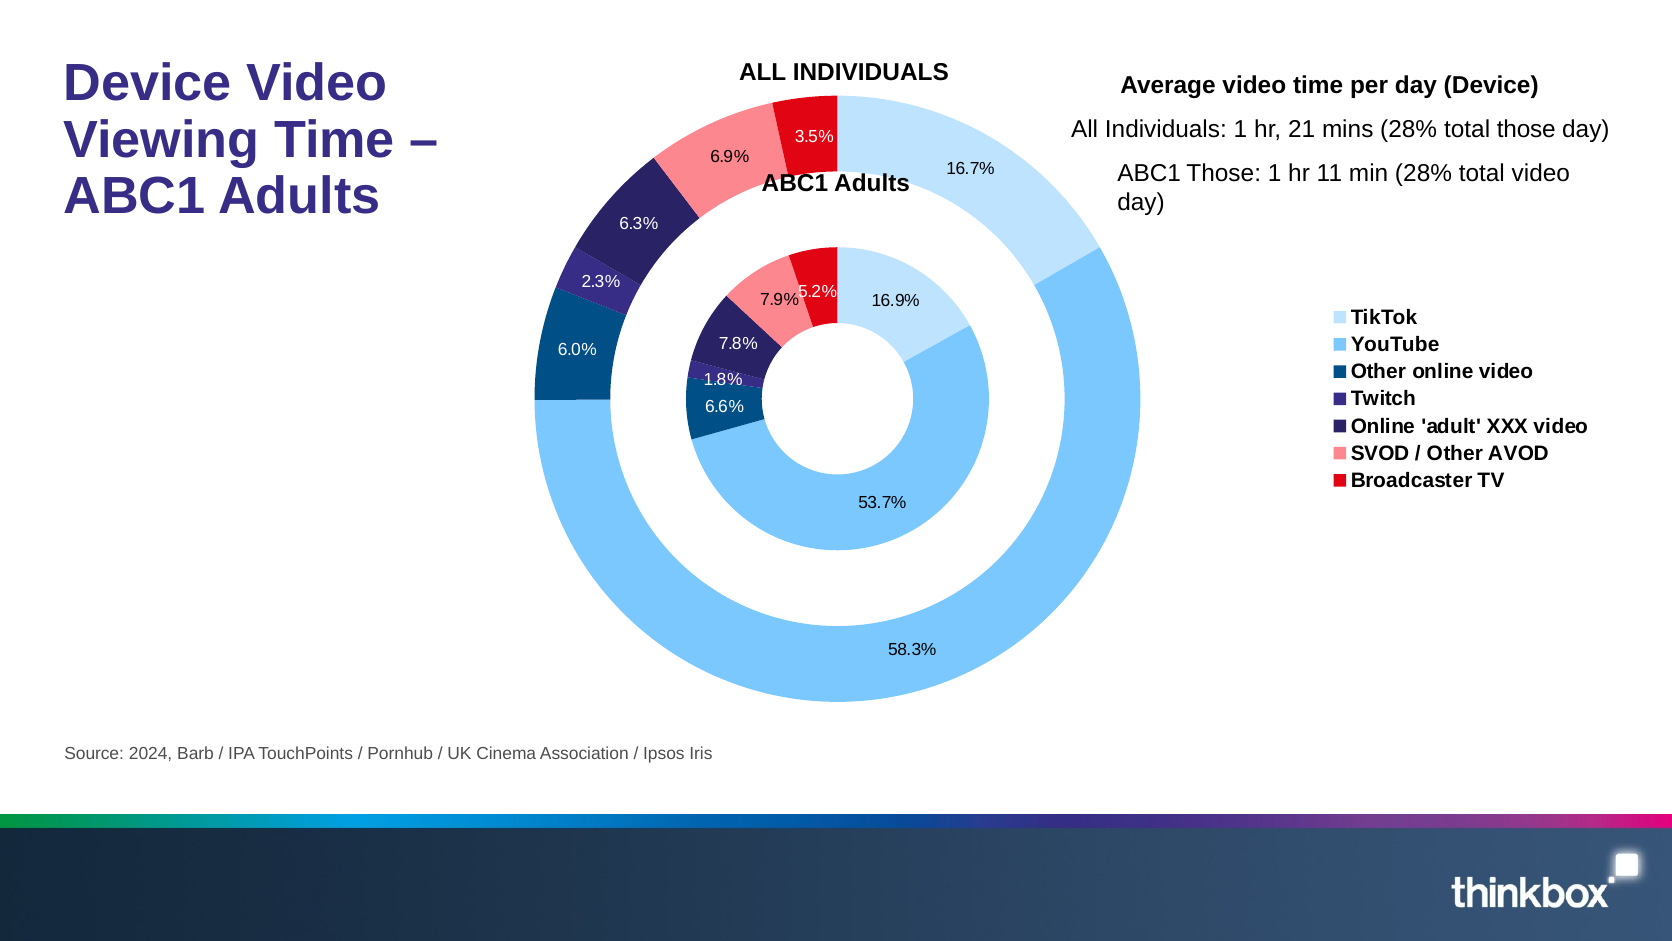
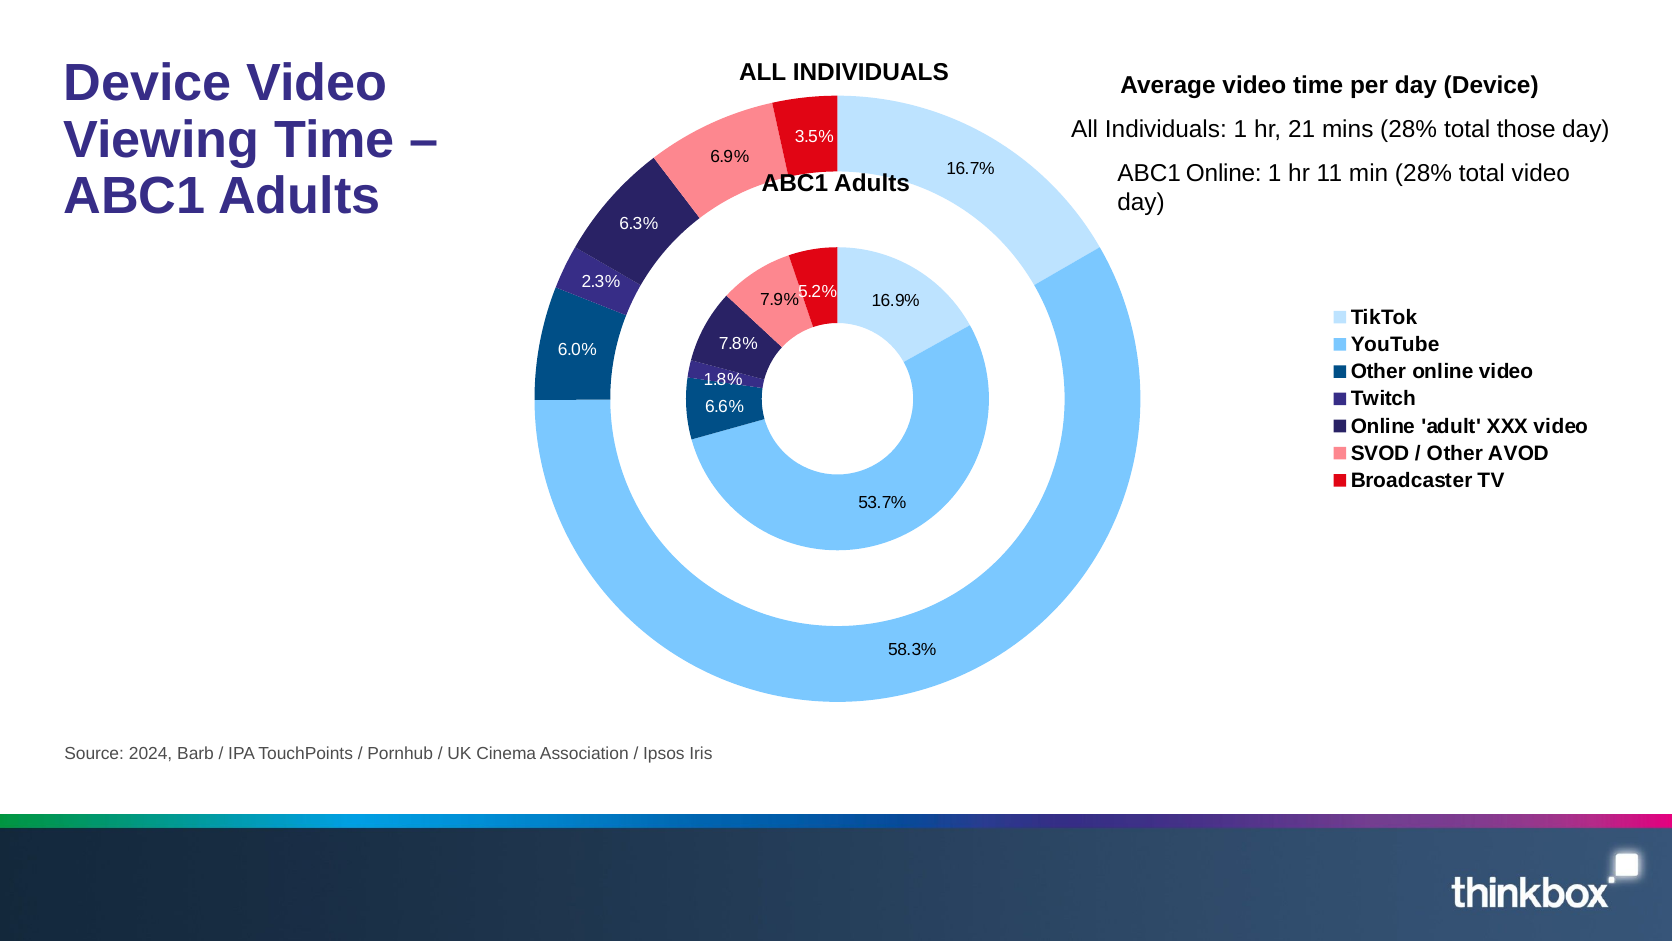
ABC1 Those: Those -> Online
